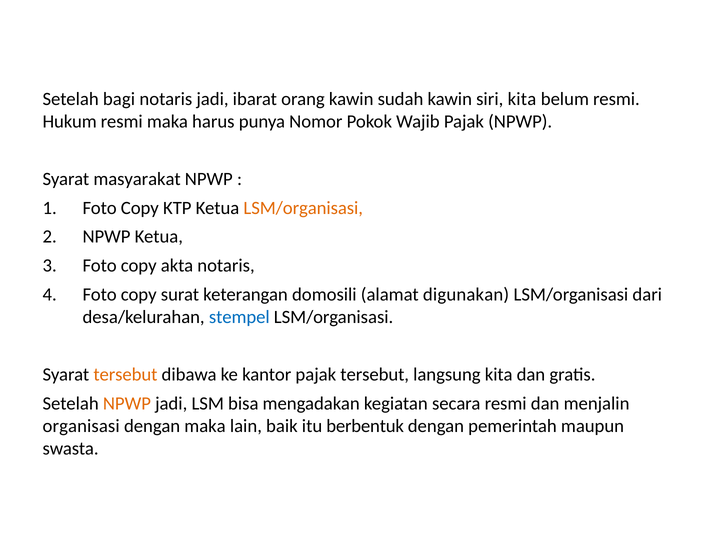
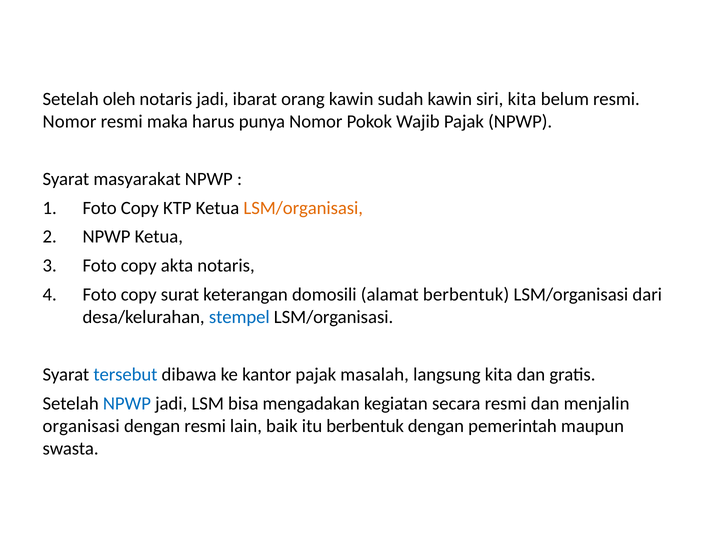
bagi: bagi -> oleh
Hukum at (70, 121): Hukum -> Nomor
alamat digunakan: digunakan -> berbentuk
tersebut at (125, 374) colour: orange -> blue
pajak tersebut: tersebut -> masalah
NPWP at (127, 403) colour: orange -> blue
dengan maka: maka -> resmi
